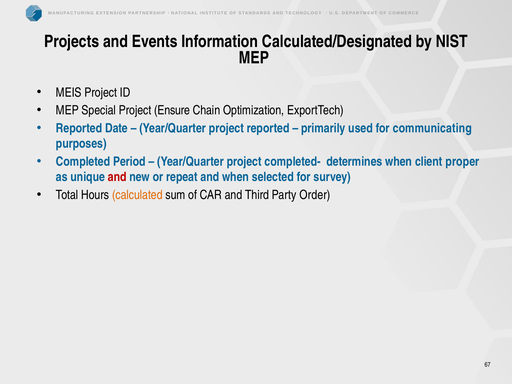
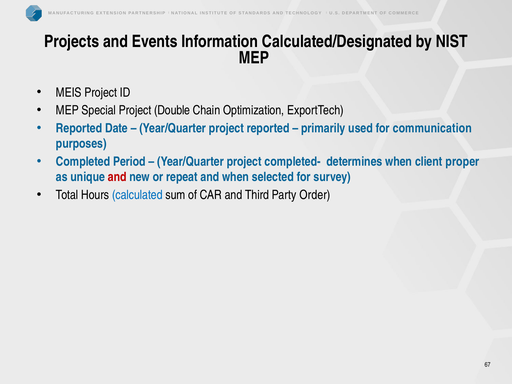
Ensure: Ensure -> Double
communicating: communicating -> communication
calculated colour: orange -> blue
